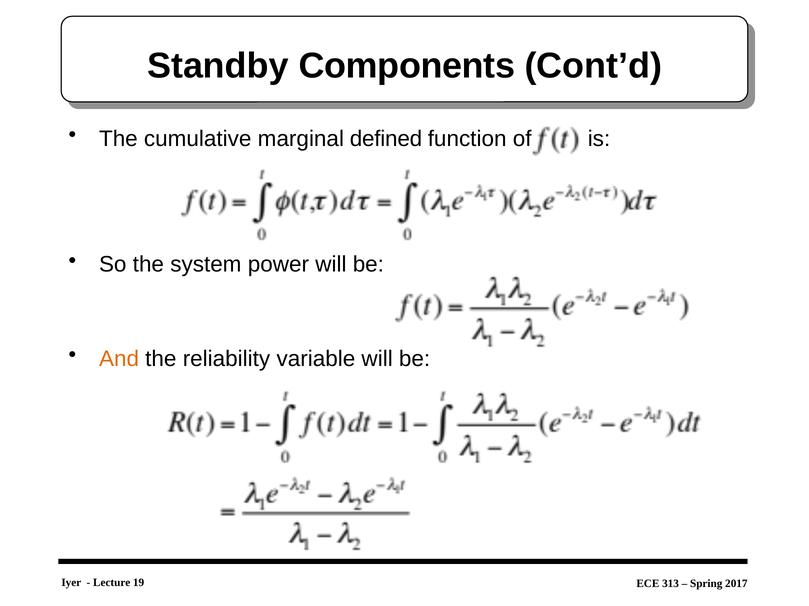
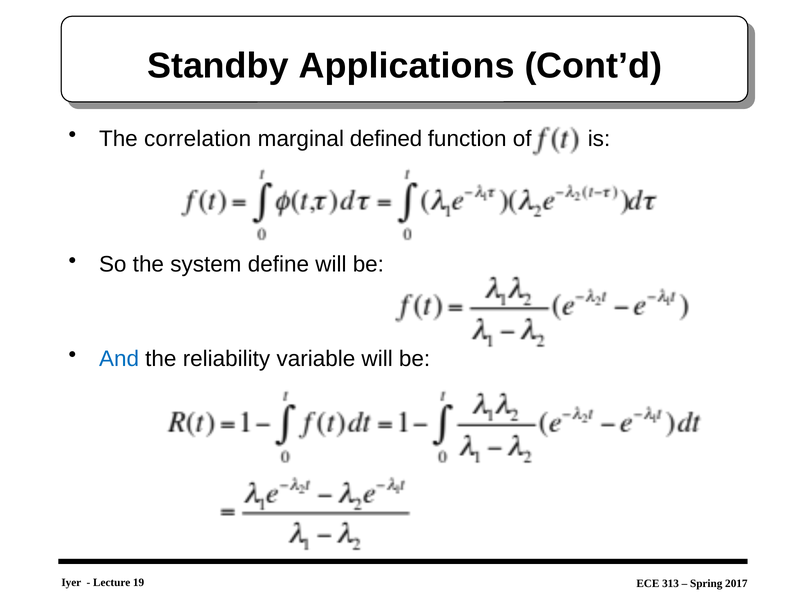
Components: Components -> Applications
cumulative: cumulative -> correlation
power: power -> define
And colour: orange -> blue
